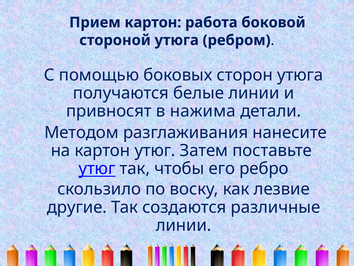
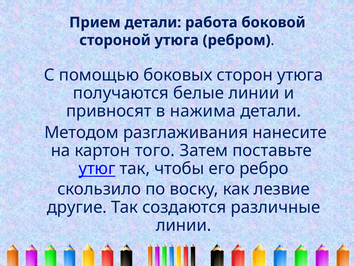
Прием картон: картон -> детали
картон утюг: утюг -> того
